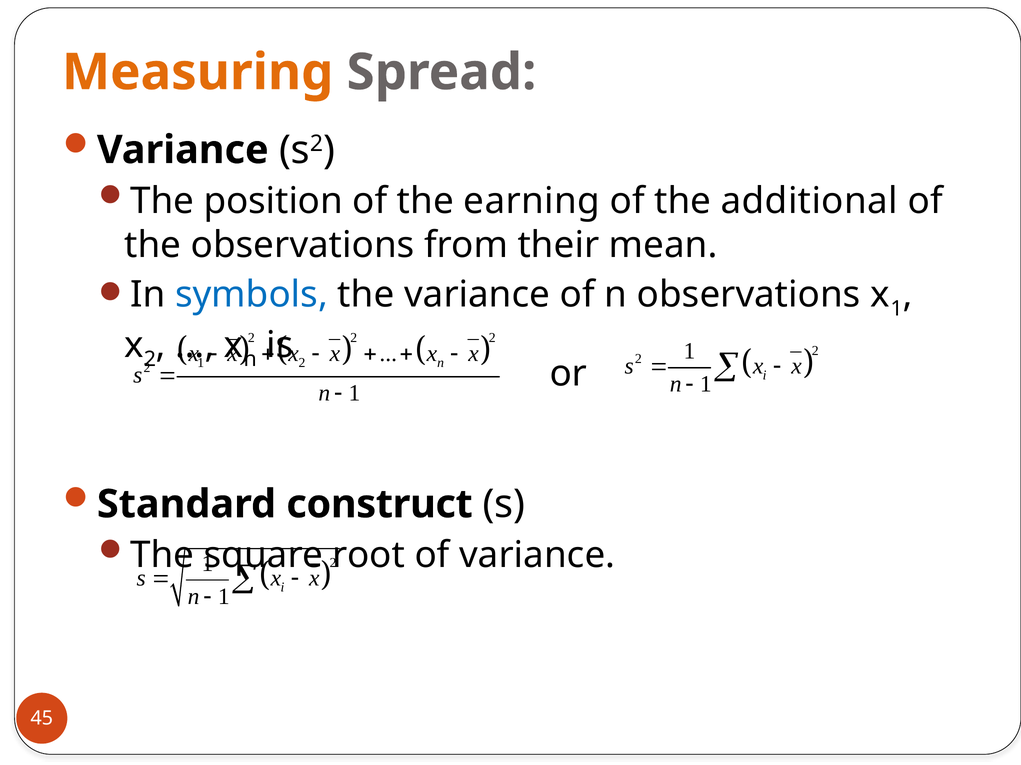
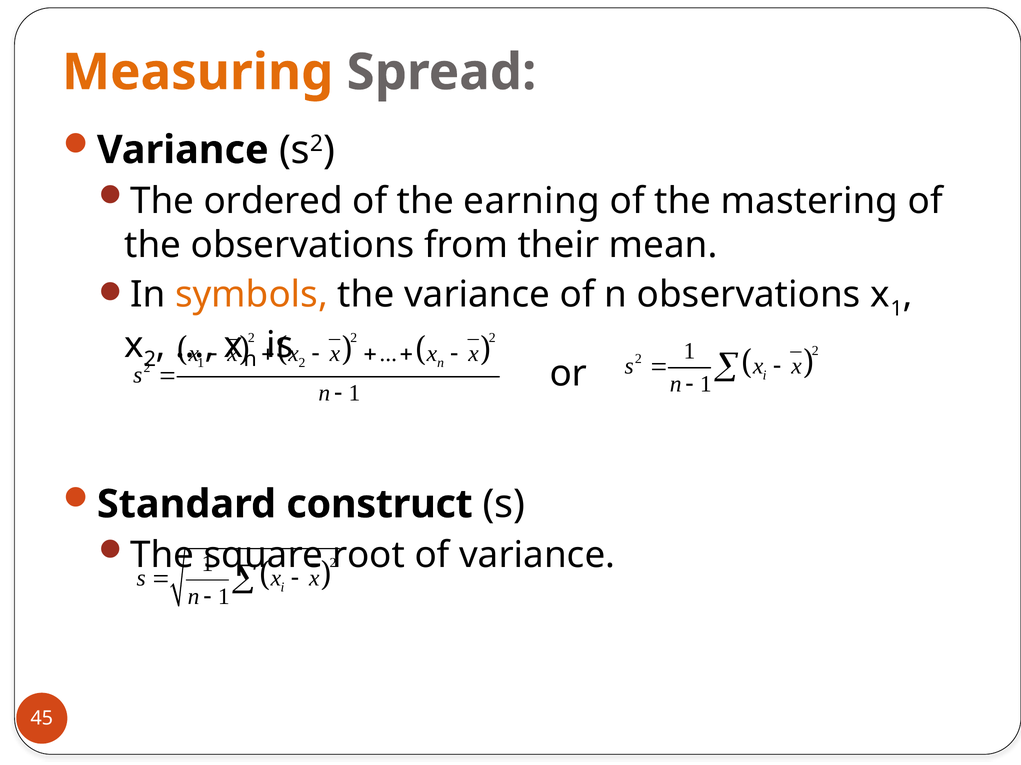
position: position -> ordered
additional: additional -> mastering
symbols colour: blue -> orange
